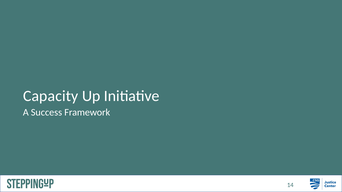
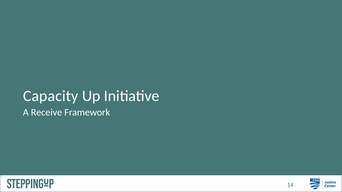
Success: Success -> Receive
